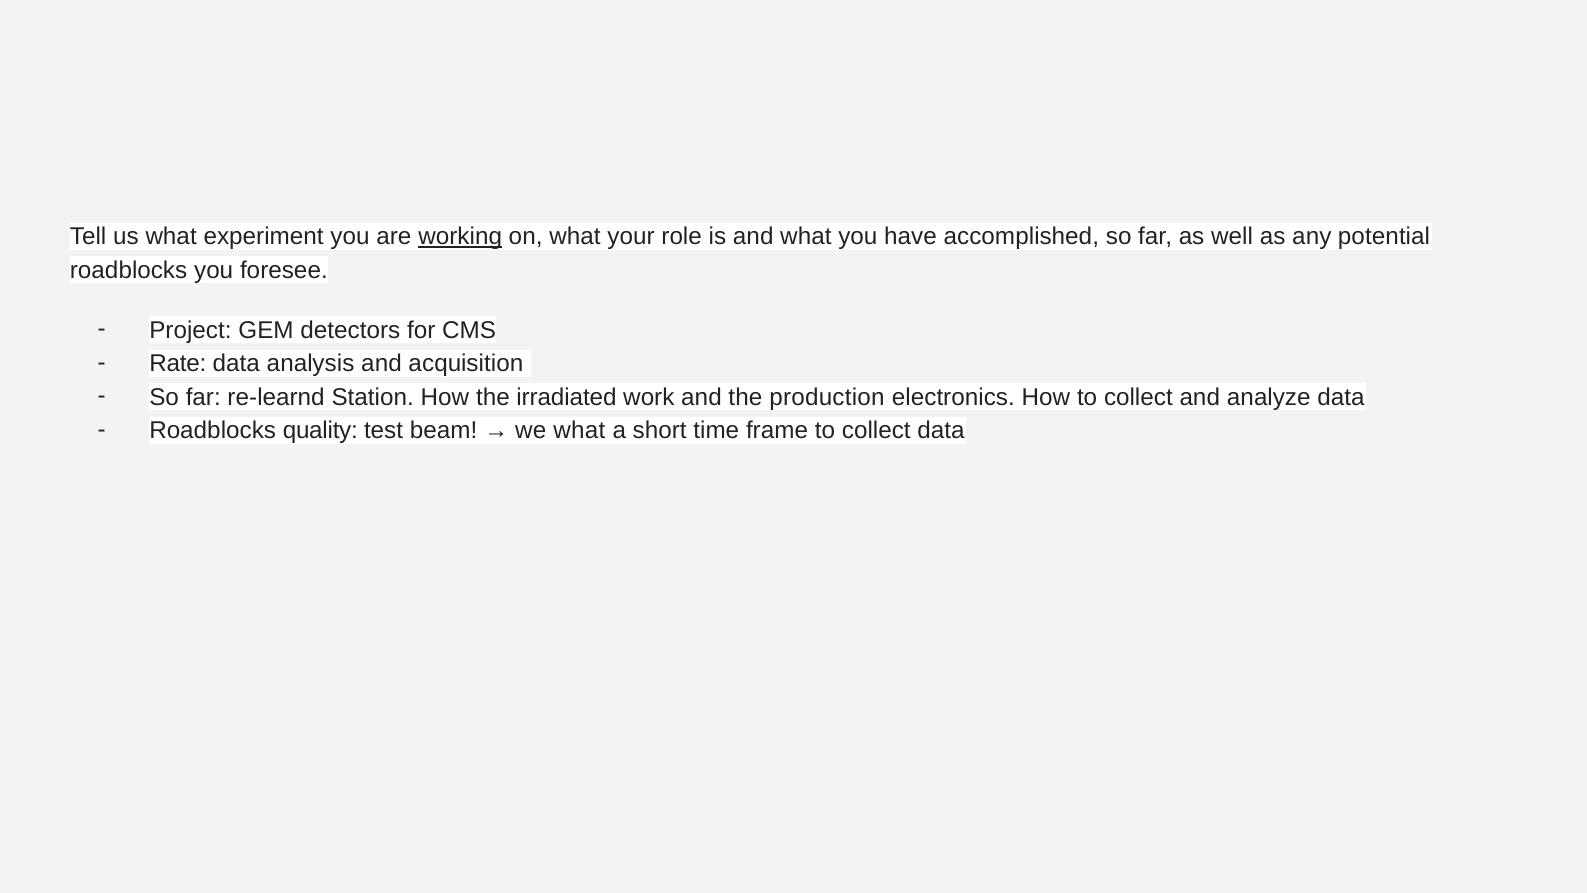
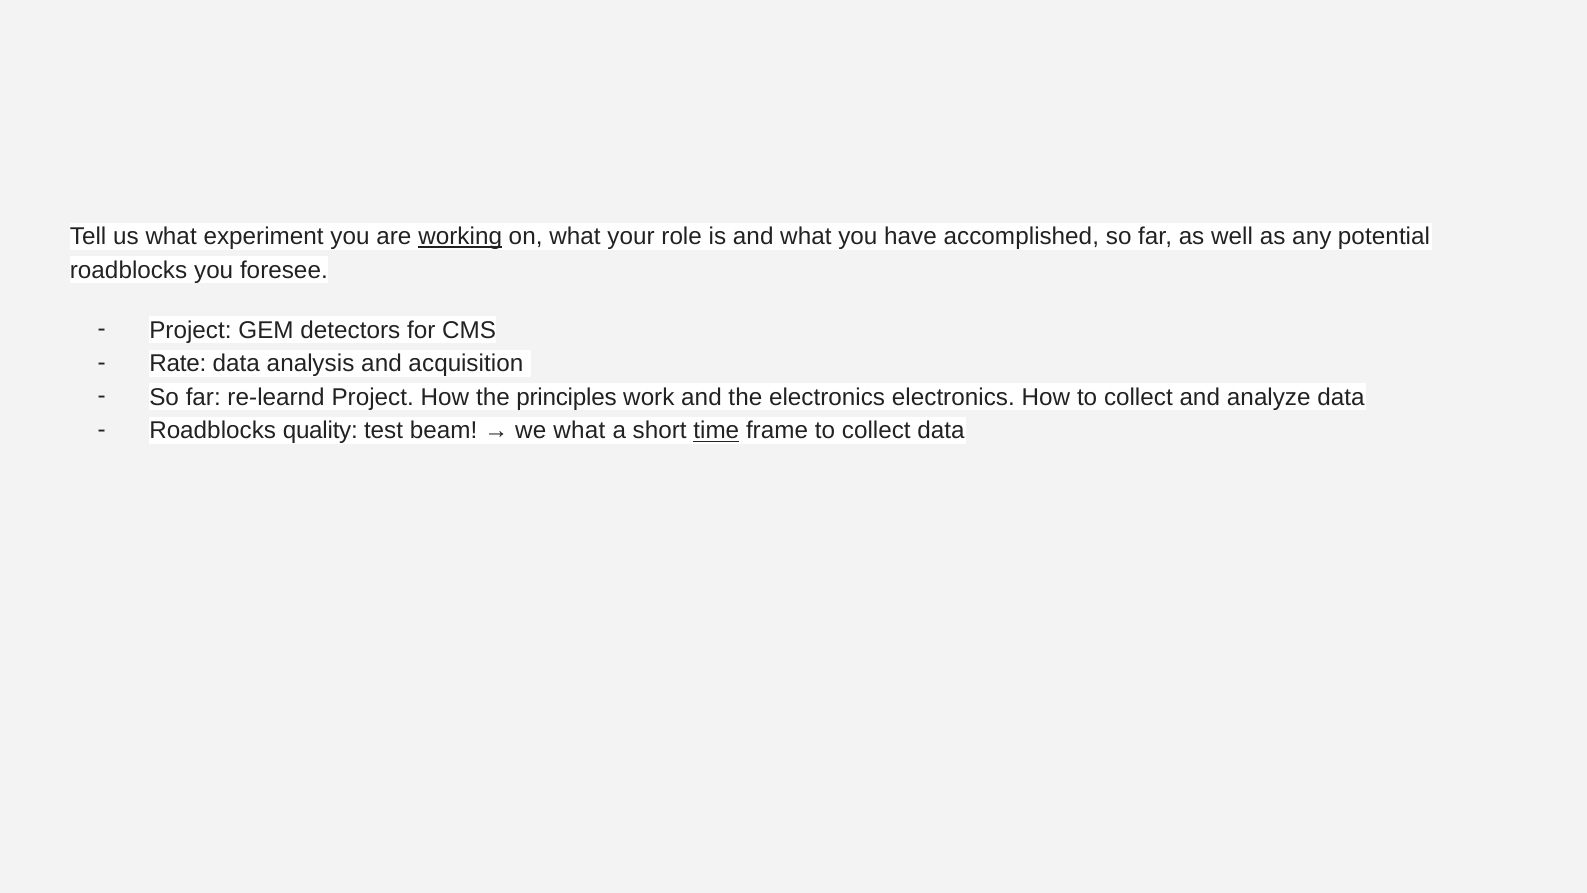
re-learnd Station: Station -> Project
irradiated: irradiated -> principles
the production: production -> electronics
time underline: none -> present
